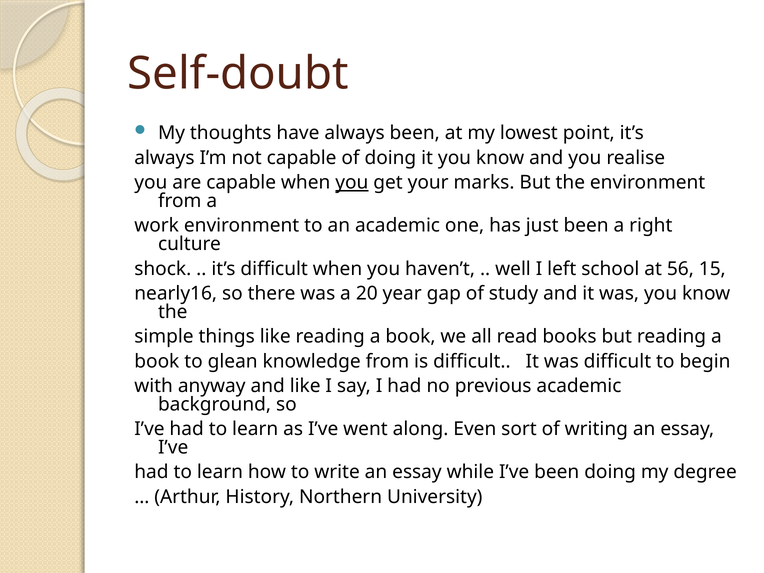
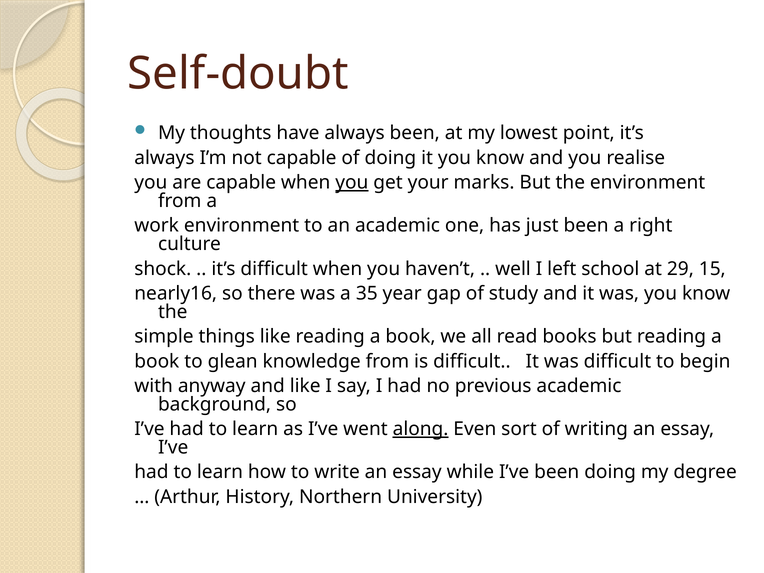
56: 56 -> 29
20: 20 -> 35
along underline: none -> present
